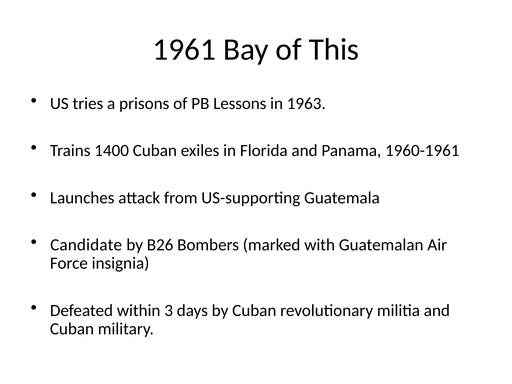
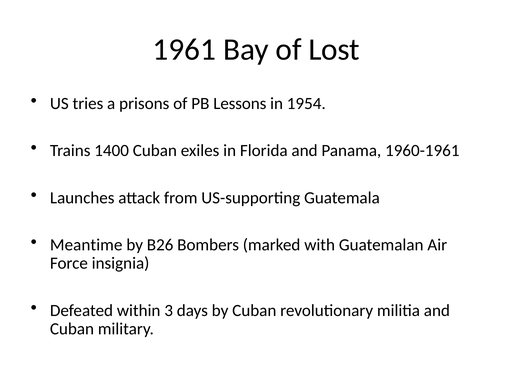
This: This -> Lost
1963: 1963 -> 1954
Candidate: Candidate -> Meantime
